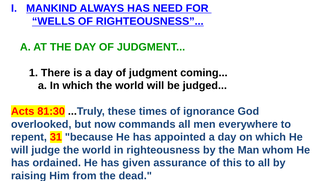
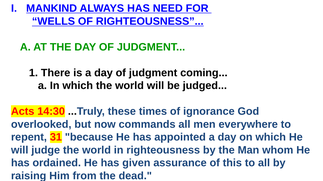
81:30: 81:30 -> 14:30
